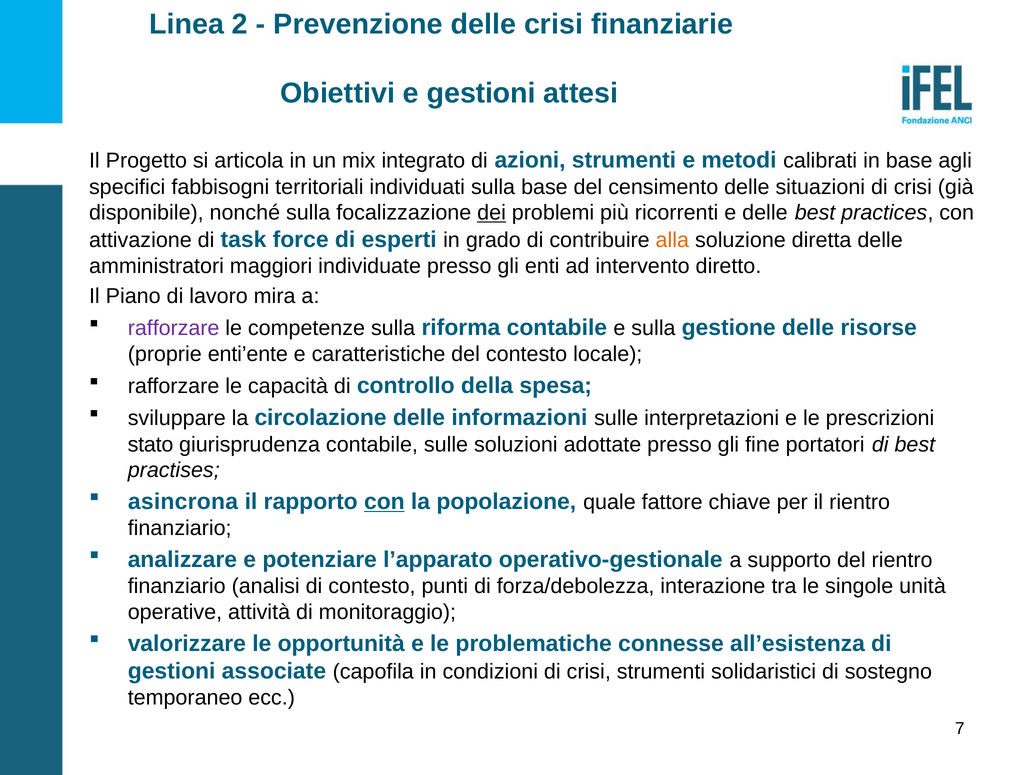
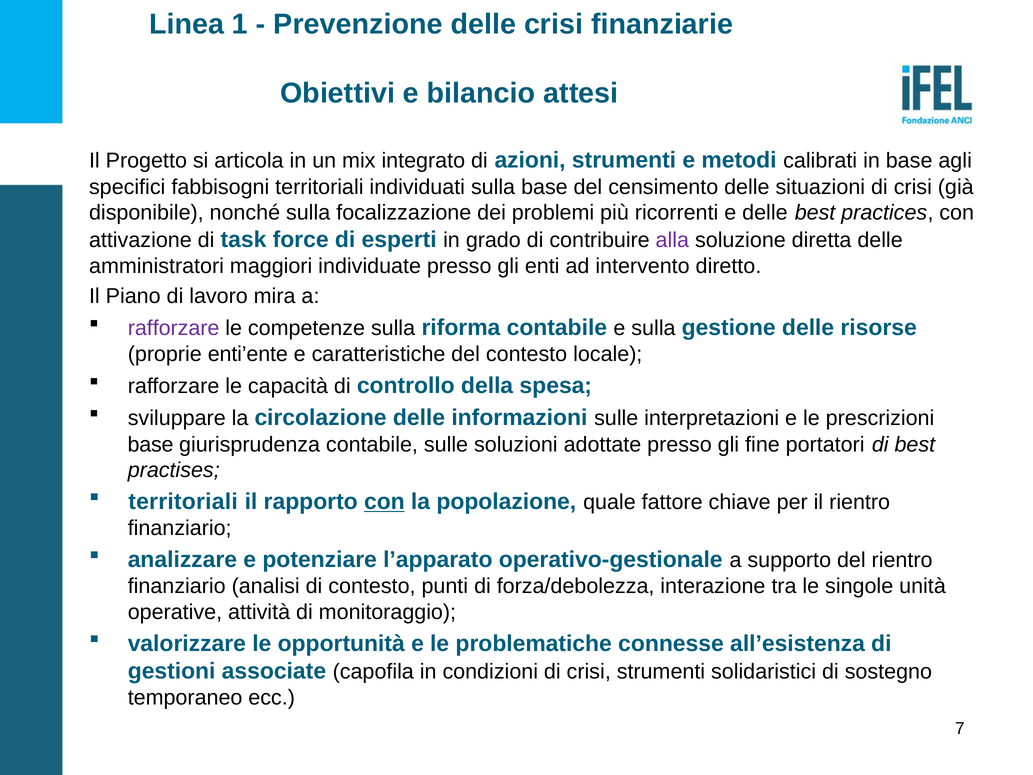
2: 2 -> 1
e gestioni: gestioni -> bilancio
dei underline: present -> none
alla colour: orange -> purple
stato at (151, 444): stato -> base
asincrona at (183, 501): asincrona -> territoriali
